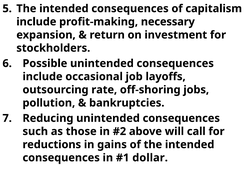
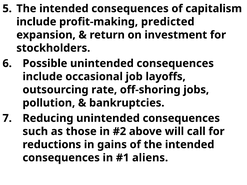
necessary: necessary -> predicted
dollar: dollar -> aliens
